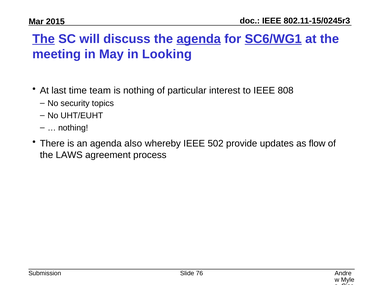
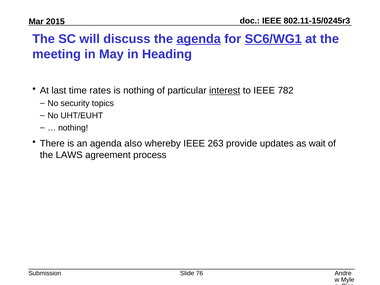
The at (44, 39) underline: present -> none
Looking: Looking -> Heading
team: team -> rates
interest underline: none -> present
808: 808 -> 782
502: 502 -> 263
flow: flow -> wait
